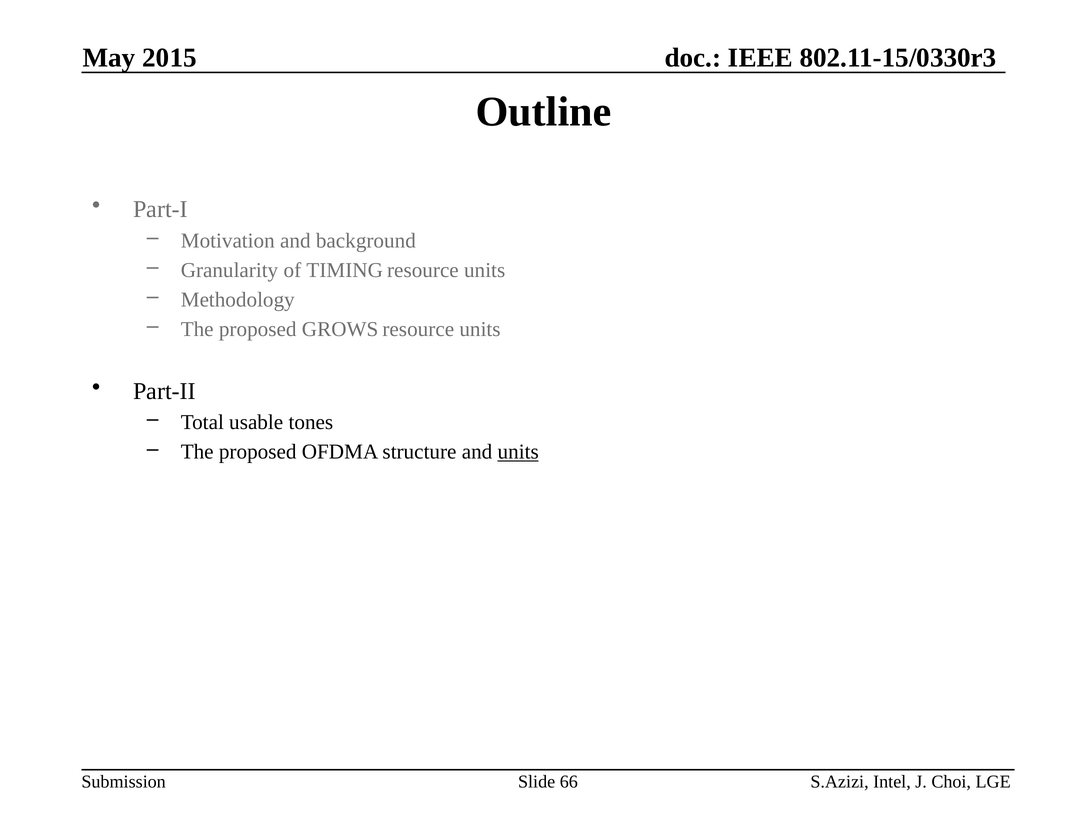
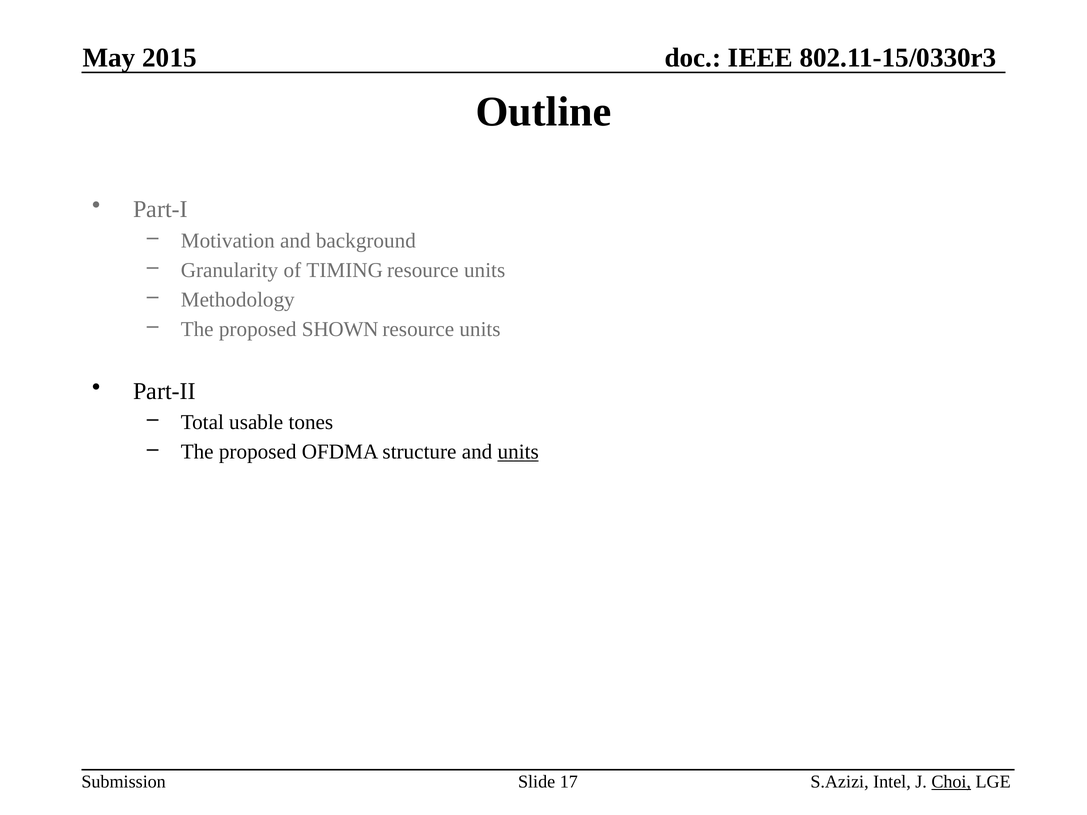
GROWS: GROWS -> SHOWN
66: 66 -> 17
Choi underline: none -> present
